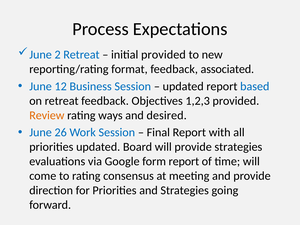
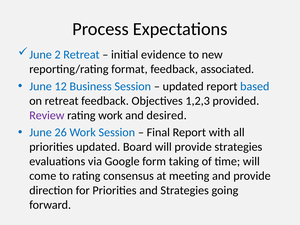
initial provided: provided -> evidence
Review colour: orange -> purple
rating ways: ways -> work
form report: report -> taking
